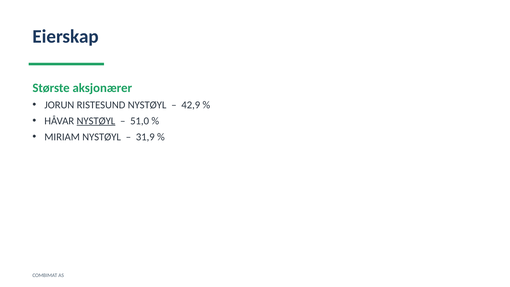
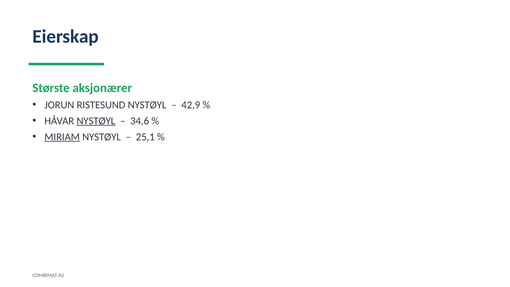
51,0: 51,0 -> 34,6
MIRIAM underline: none -> present
31,9: 31,9 -> 25,1
